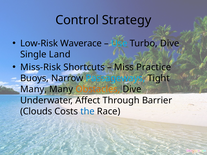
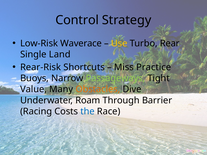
Use colour: light blue -> yellow
Turbo Dive: Dive -> Rear
Miss-Risk: Miss-Risk -> Rear-Risk
Passageways colour: light blue -> light green
Many at (34, 89): Many -> Value
Affect: Affect -> Roam
Clouds: Clouds -> Racing
